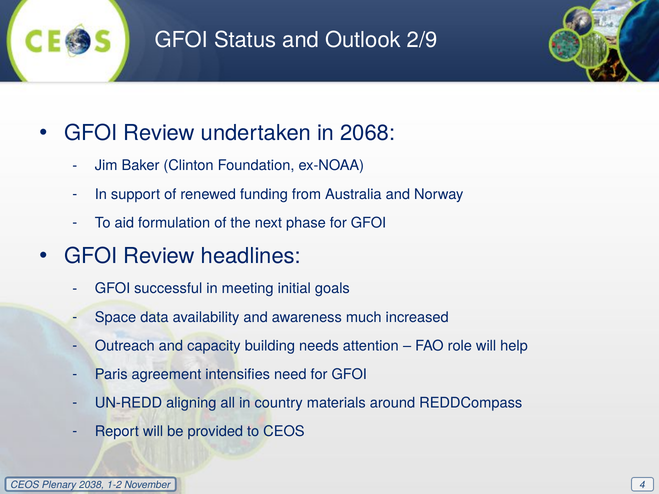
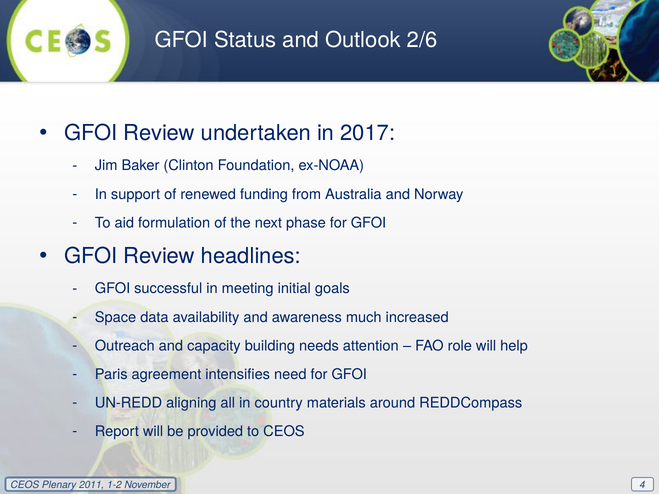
2/9: 2/9 -> 2/6
2068: 2068 -> 2017
2038: 2038 -> 2011
